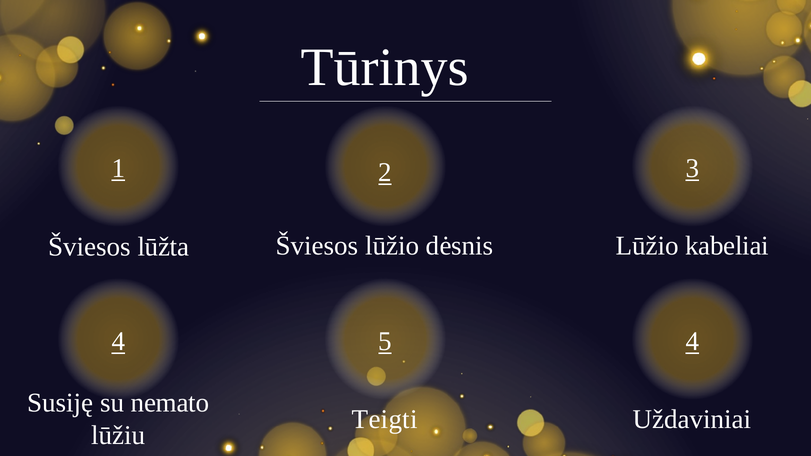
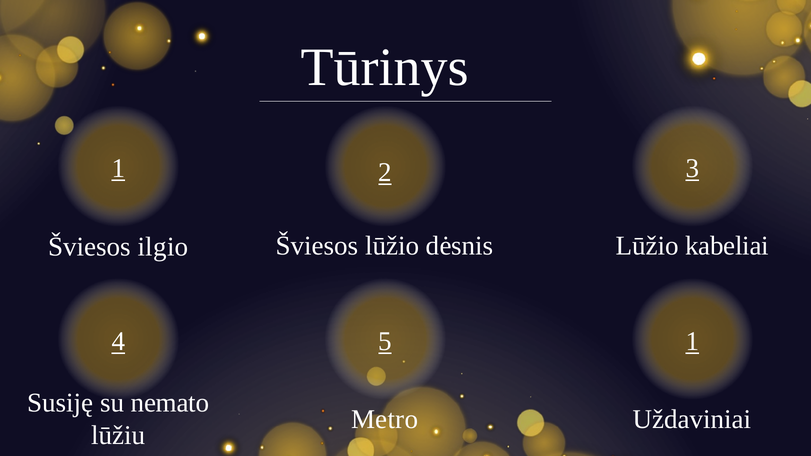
lūžta: lūžta -> ilgio
4 4: 4 -> 1
Teigti: Teigti -> Metro
